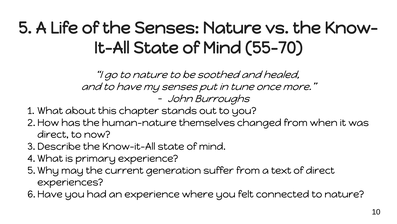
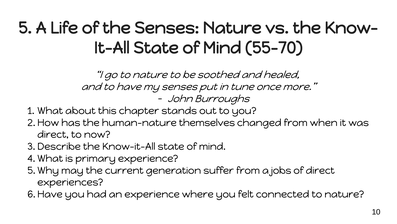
text: text -> jobs
